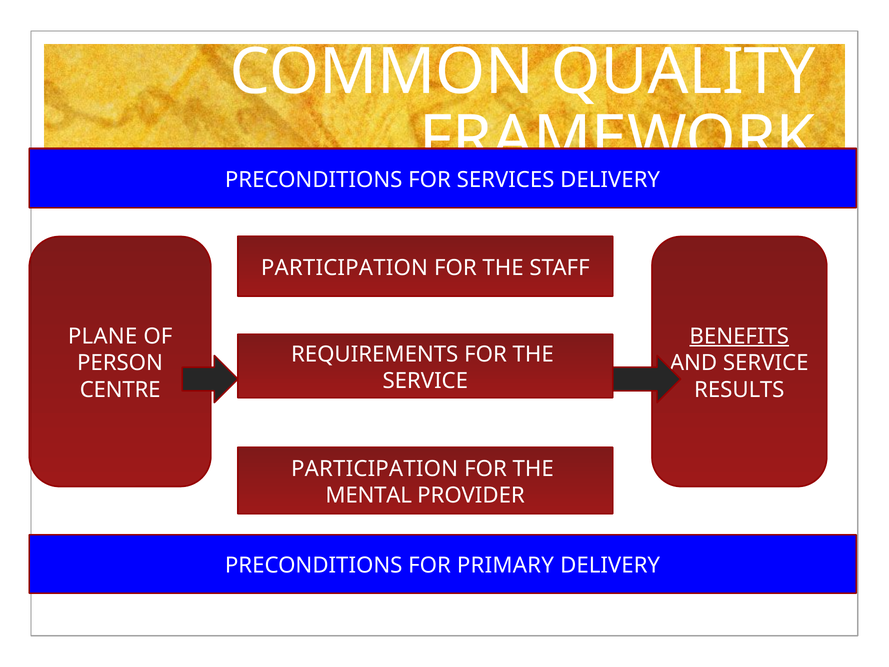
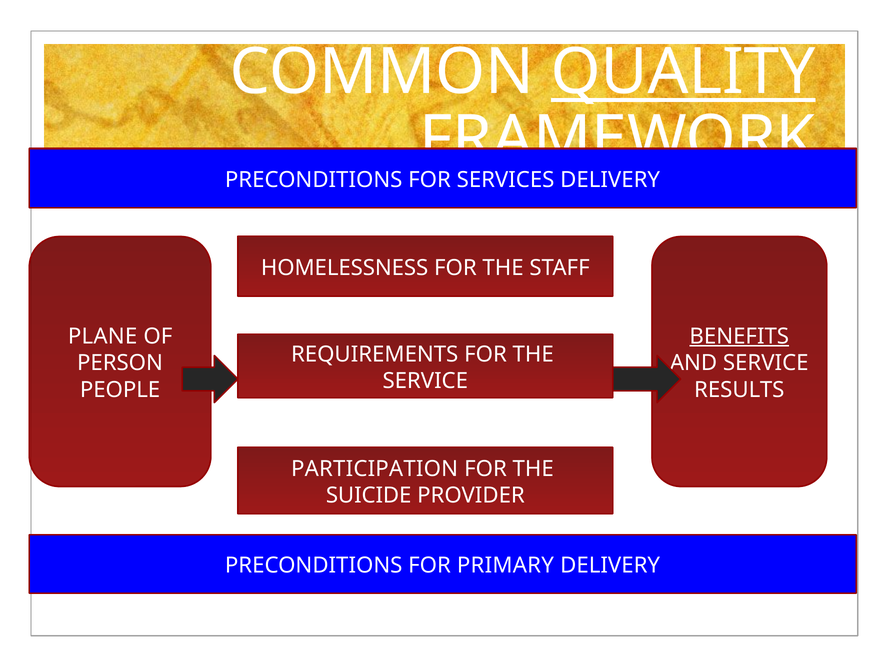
QUALITY underline: none -> present
PARTICIPATION at (344, 268): PARTICIPATION -> HOMELESSNESS
CENTRE: CENTRE -> PEOPLE
MENTAL: MENTAL -> SUICIDE
